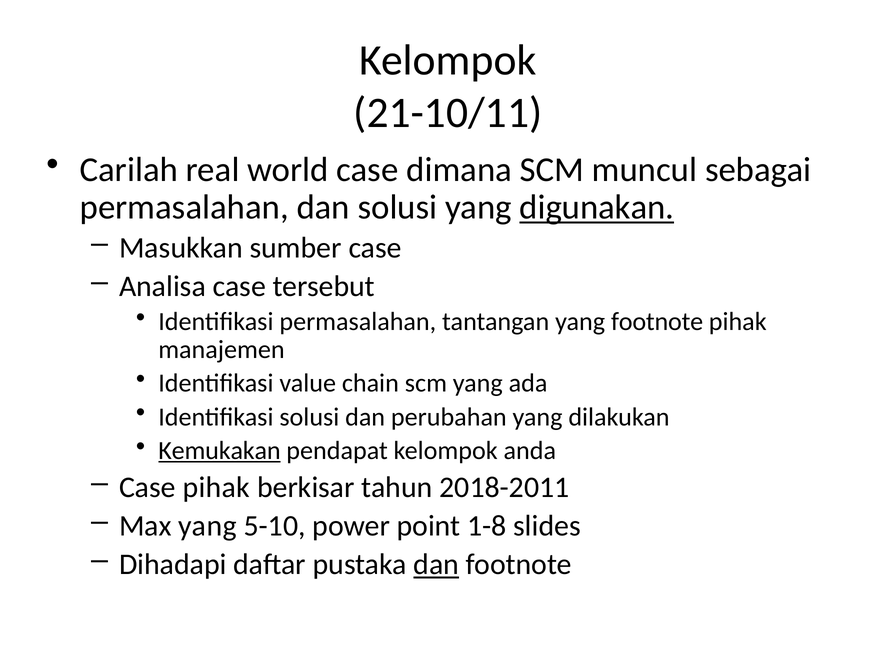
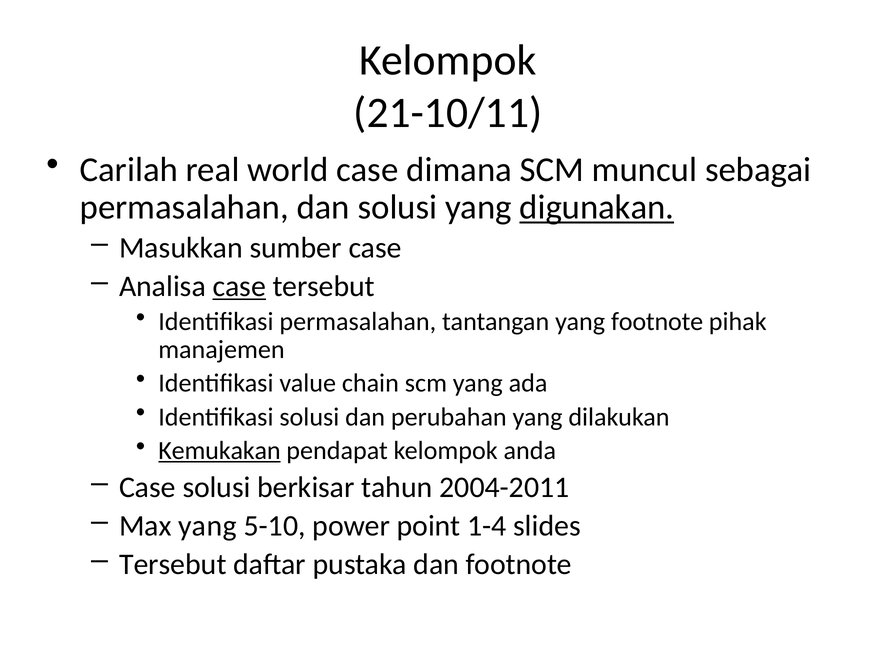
case at (239, 286) underline: none -> present
Case pihak: pihak -> solusi
2018-2011: 2018-2011 -> 2004-2011
1-8: 1-8 -> 1-4
Dihadapi at (173, 565): Dihadapi -> Tersebut
dan at (436, 565) underline: present -> none
